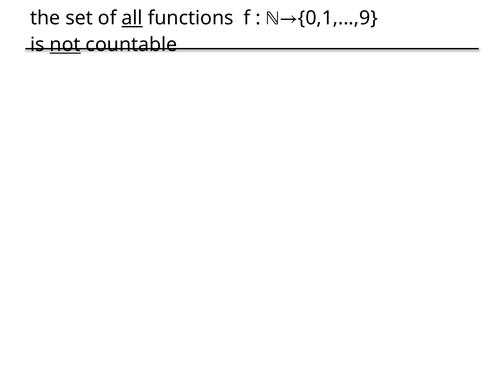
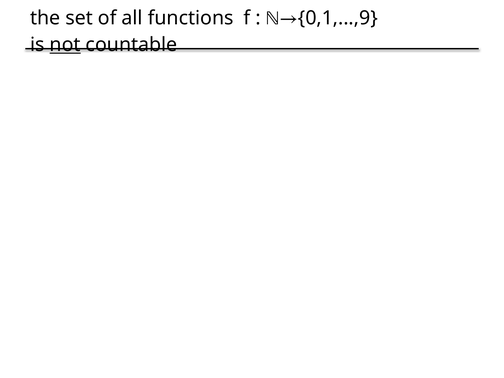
all underline: present -> none
